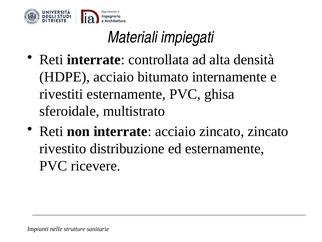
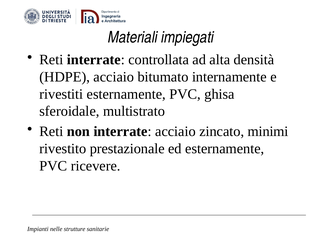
zincato zincato: zincato -> minimi
distribuzione: distribuzione -> prestazionale
